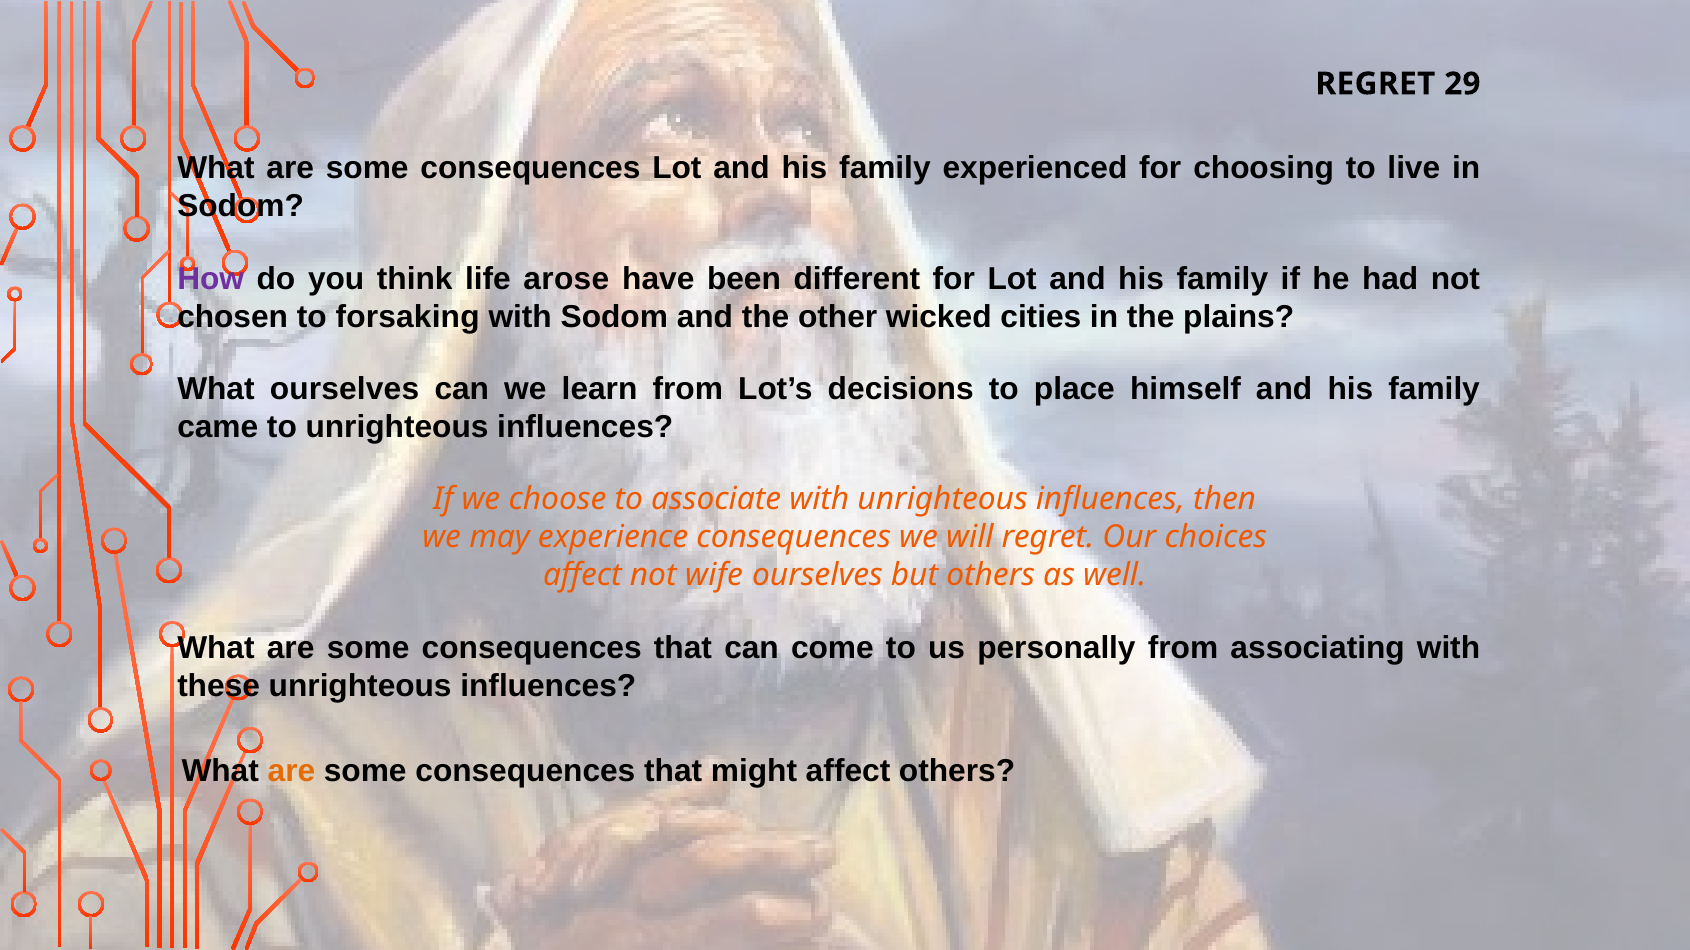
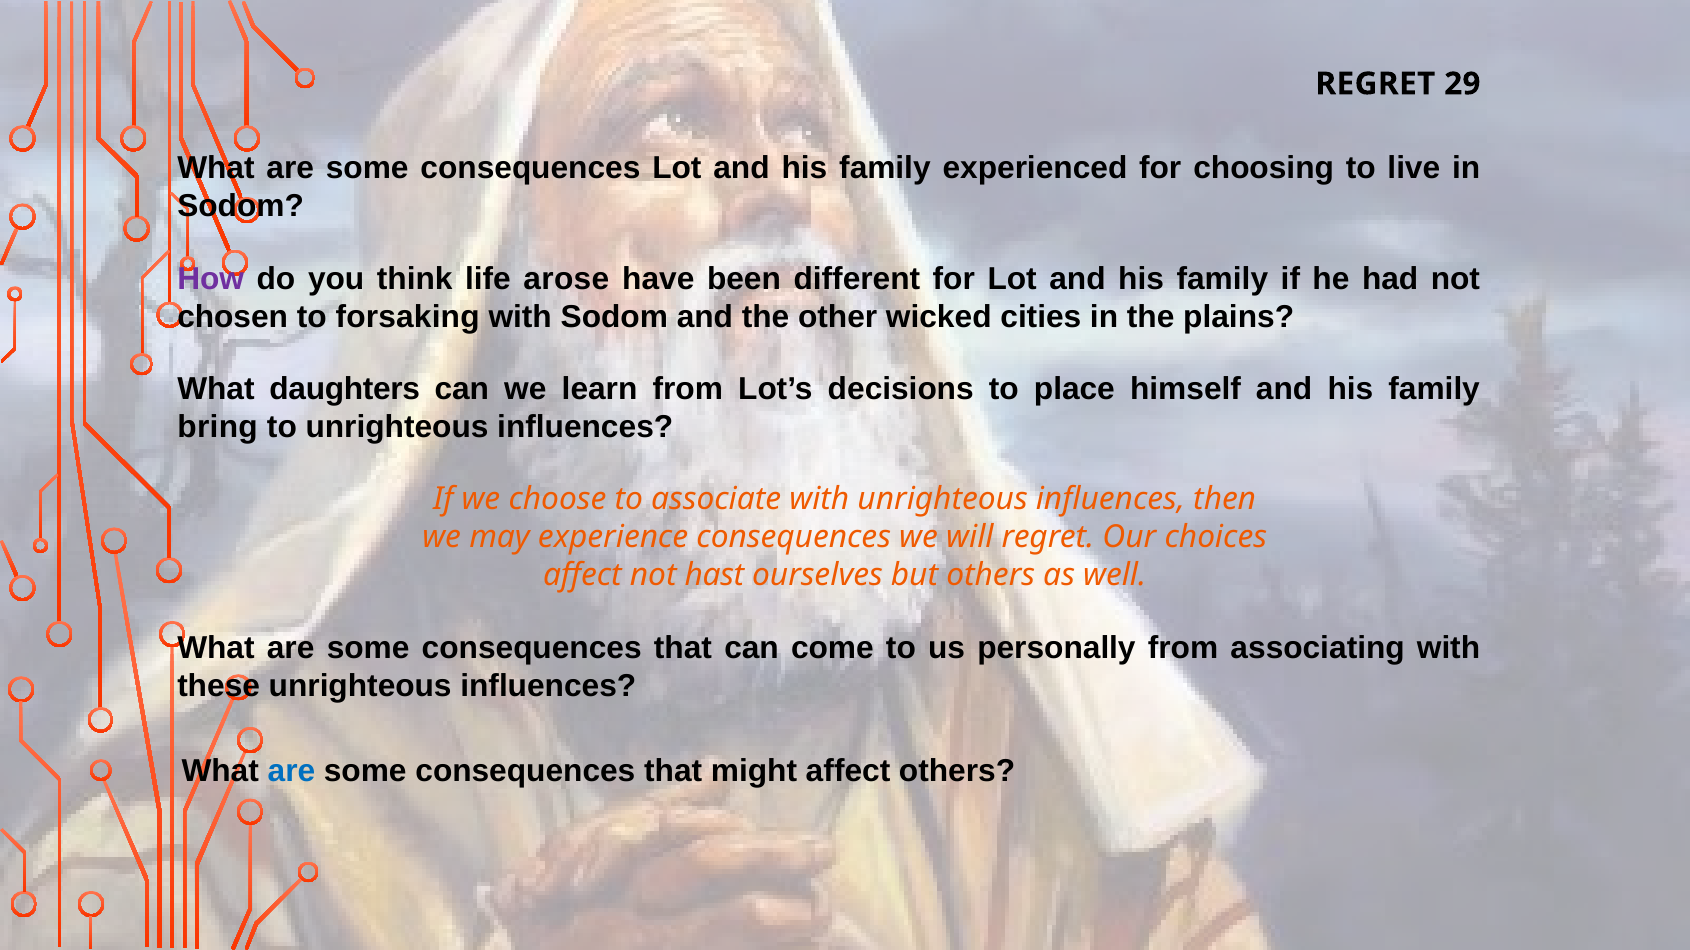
What ourselves: ourselves -> daughters
came: came -> bring
wife: wife -> hast
are at (291, 772) colour: orange -> blue
